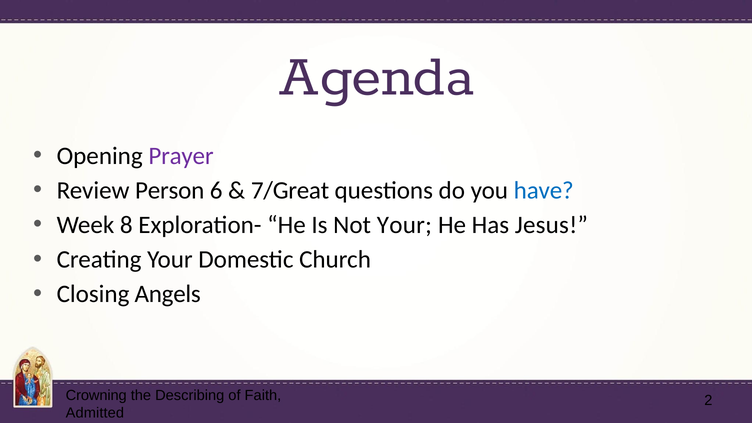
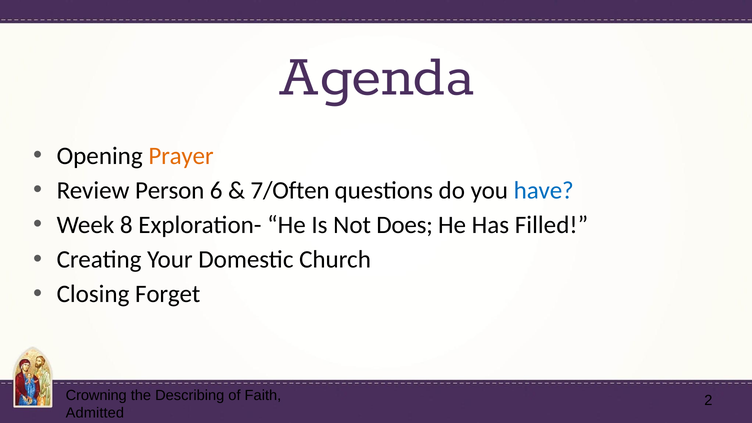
Prayer colour: purple -> orange
7/Great: 7/Great -> 7/Often
Not Your: Your -> Does
Jesus: Jesus -> Filled
Angels: Angels -> Forget
